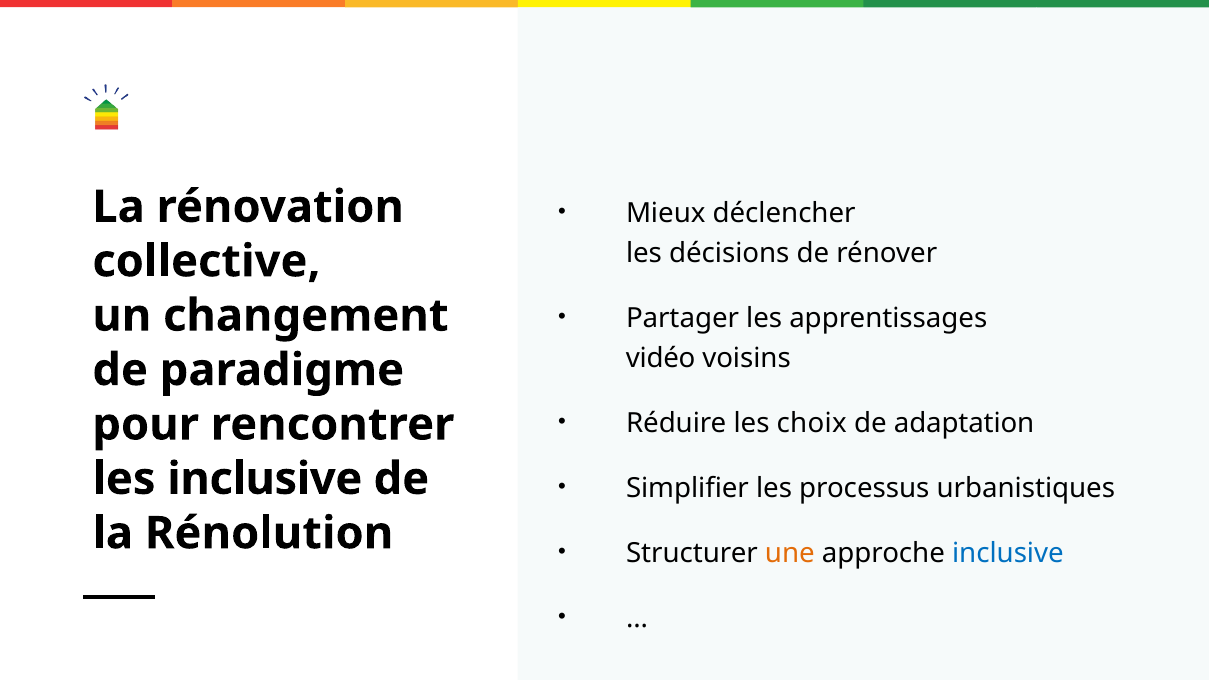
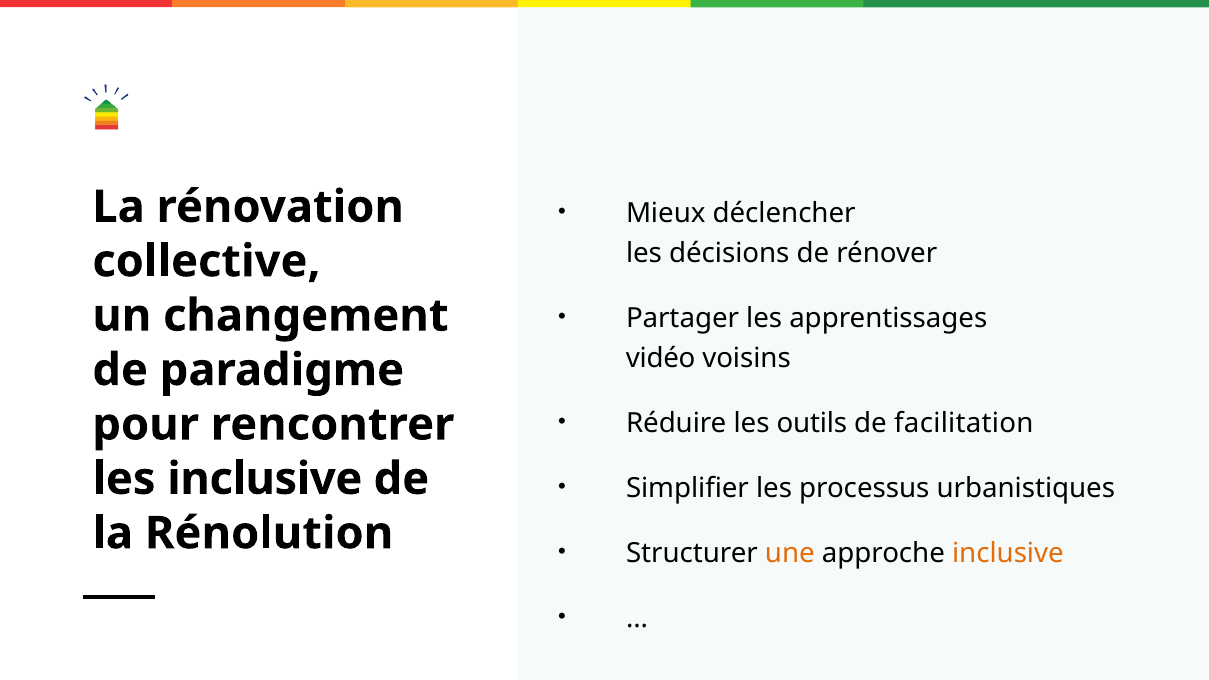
choix: choix -> outils
adaptation: adaptation -> facilitation
inclusive at (1008, 553) colour: blue -> orange
